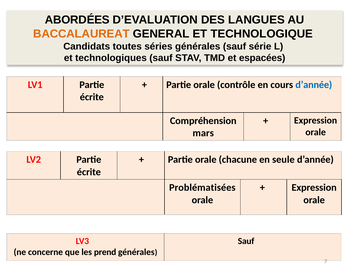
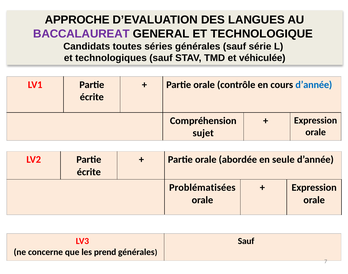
ABORDÉES: ABORDÉES -> APPROCHE
BACCALAUREAT colour: orange -> purple
espacées: espacées -> véhiculée
mars: mars -> sujet
chacune: chacune -> abordée
